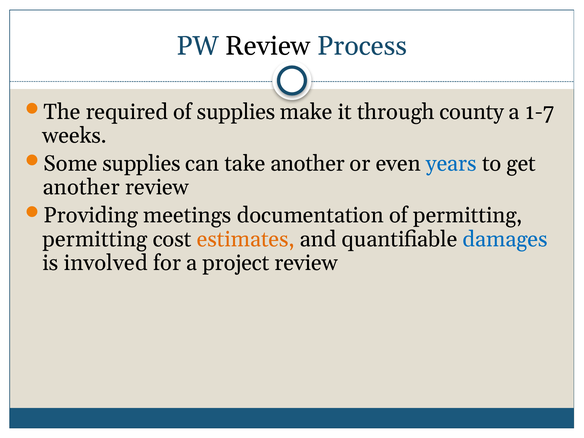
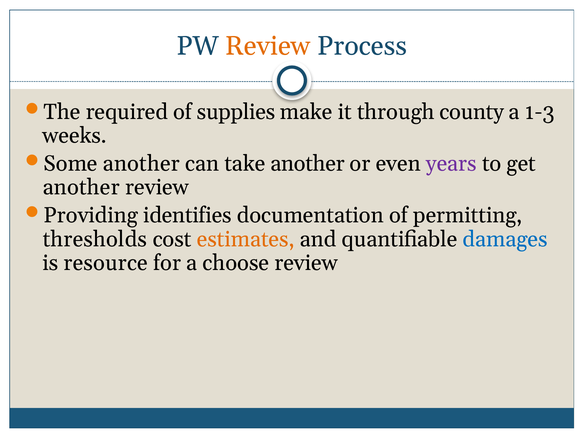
Review at (268, 46) colour: black -> orange
1-7: 1-7 -> 1-3
Some supplies: supplies -> another
years colour: blue -> purple
meetings: meetings -> identifies
permitting at (95, 239): permitting -> thresholds
involved: involved -> resource
project: project -> choose
